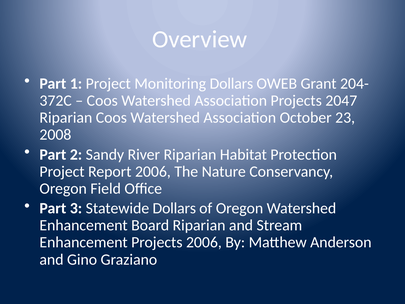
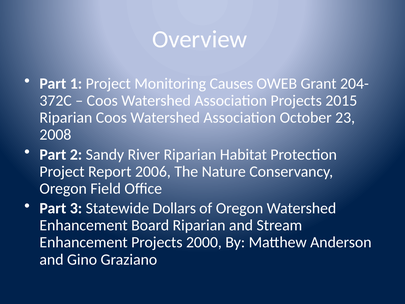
Monitoring Dollars: Dollars -> Causes
2047: 2047 -> 2015
Projects 2006: 2006 -> 2000
